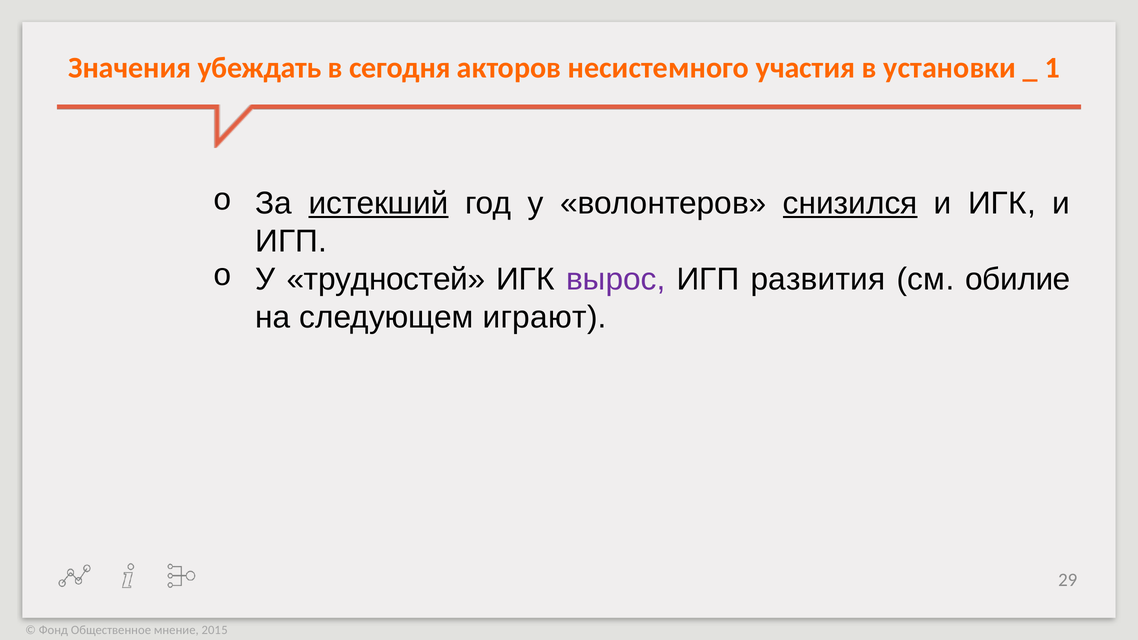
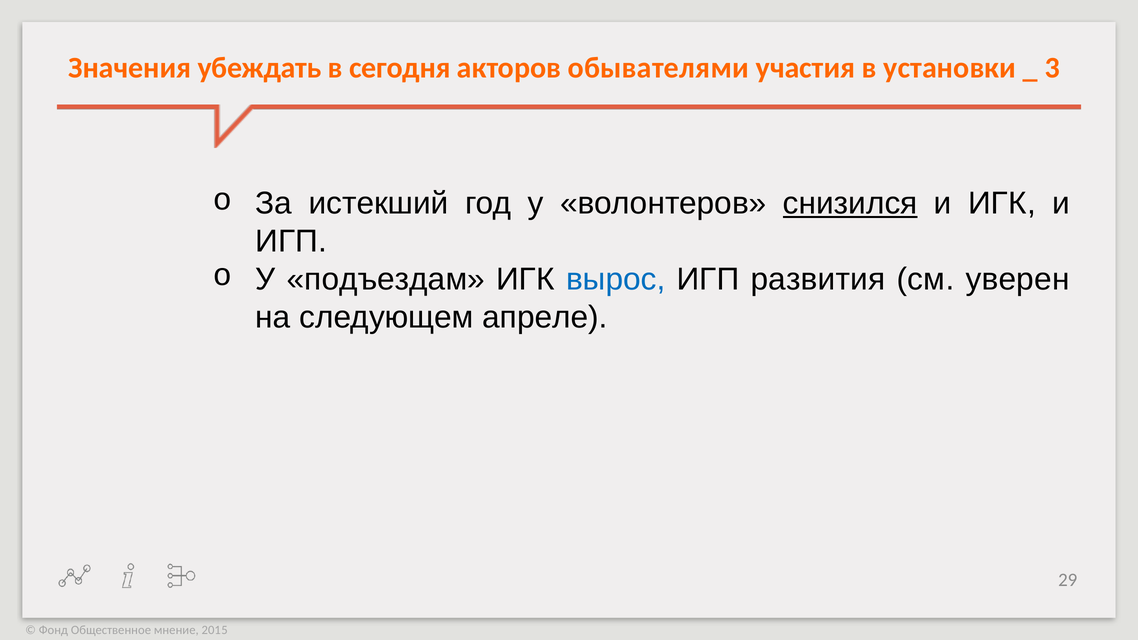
несистемного: несистемного -> обывателями
1: 1 -> 3
истекший underline: present -> none
трудностей: трудностей -> подъездам
вырос colour: purple -> blue
обилие: обилие -> уверен
играют: играют -> апреле
